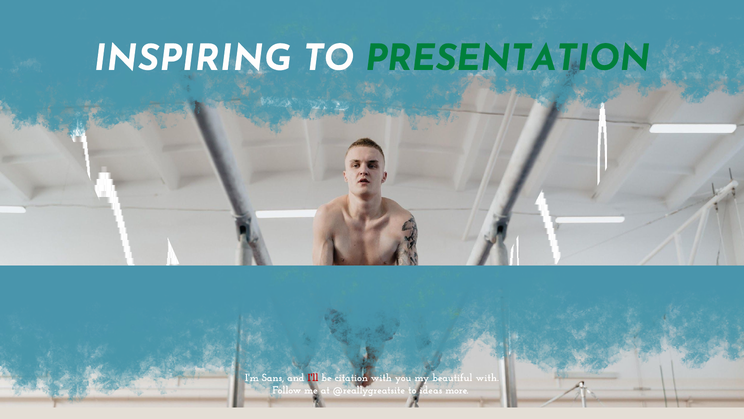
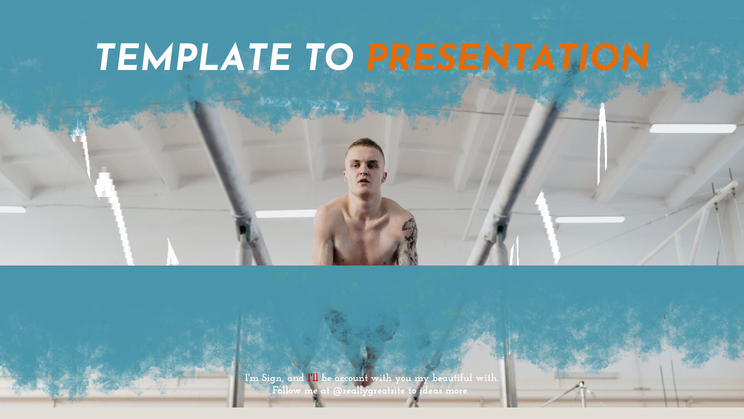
INSPIRING: INSPIRING -> TEMPLATE
PRESENTATION colour: green -> orange
Sans: Sans -> Sign
citation: citation -> account
